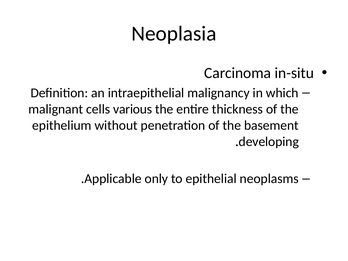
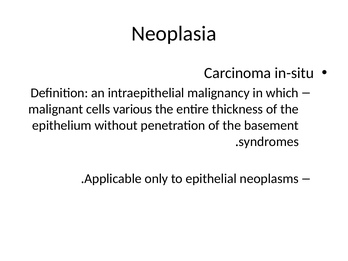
developing: developing -> syndromes
